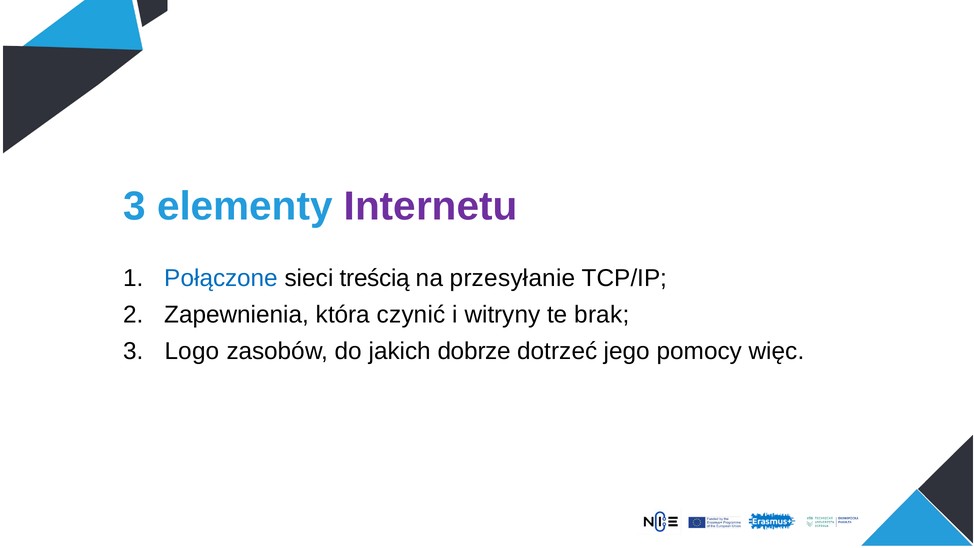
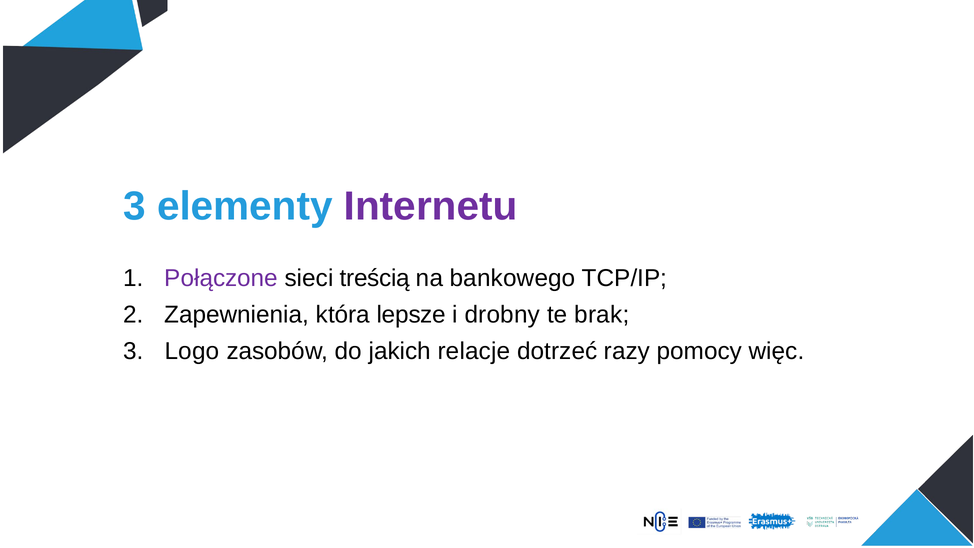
Połączone colour: blue -> purple
przesyłanie: przesyłanie -> bankowego
czynić: czynić -> lepsze
witryny: witryny -> drobny
dobrze: dobrze -> relacje
jego: jego -> razy
